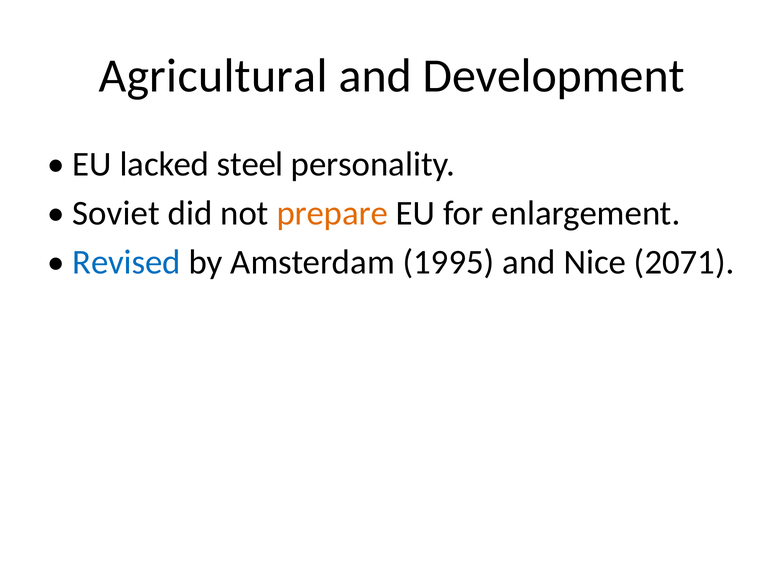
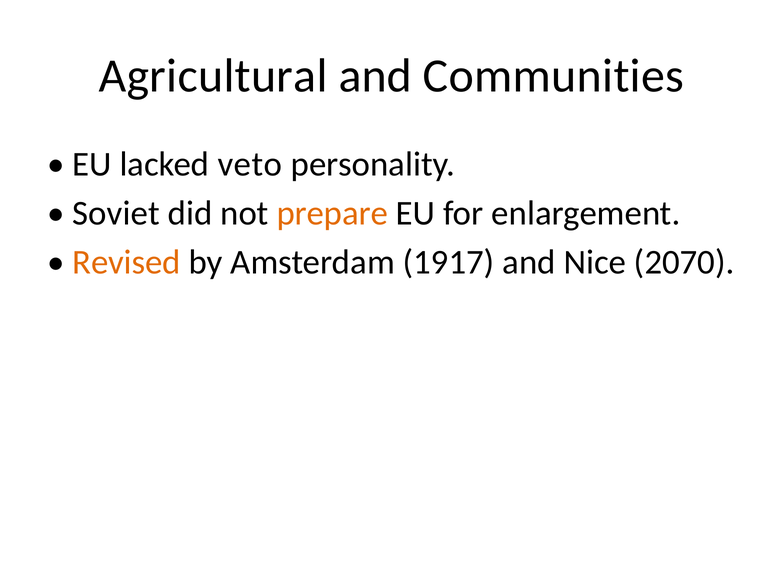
Development: Development -> Communities
steel: steel -> veto
Revised colour: blue -> orange
1995: 1995 -> 1917
2071: 2071 -> 2070
